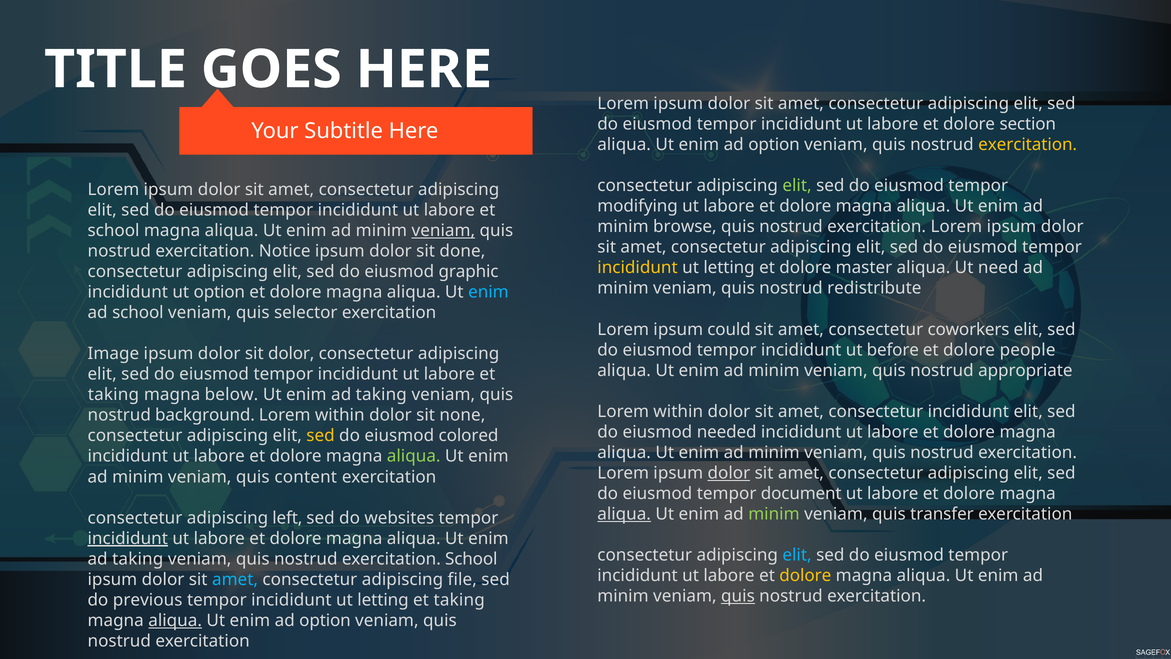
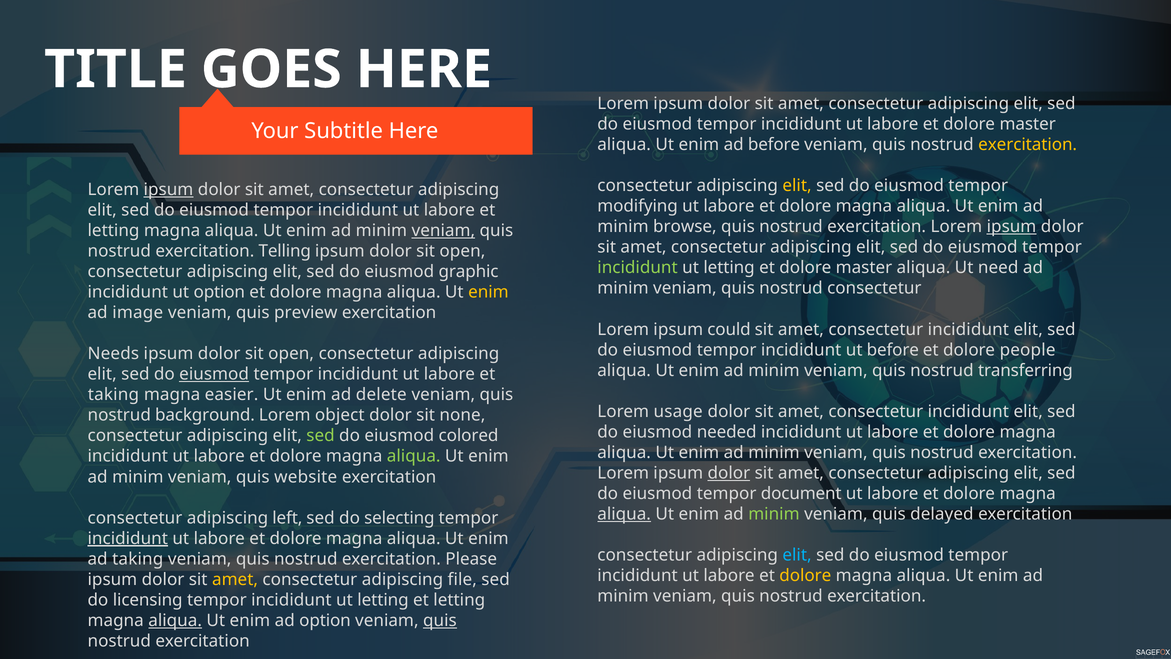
labore et dolore section: section -> master
option at (774, 145): option -> before
elit at (797, 186) colour: light green -> yellow
ipsum at (168, 190) underline: none -> present
ipsum at (1012, 227) underline: none -> present
school at (114, 231): school -> letting
Notice: Notice -> Telling
done at (462, 251): done -> open
incididunt at (638, 268) colour: yellow -> light green
nostrud redistribute: redistribute -> consectetur
enim at (488, 292) colour: light blue -> yellow
ad school: school -> image
selector: selector -> preview
coworkers at (969, 329): coworkers -> incididunt
Image: Image -> Needs
dolor at (291, 354): dolor -> open
appropriate: appropriate -> transferring
eiusmod at (214, 374) underline: none -> present
below: below -> easier
taking at (381, 395): taking -> delete
within at (678, 411): within -> usage
within at (340, 415): within -> object
sed at (321, 436) colour: yellow -> light green
content: content -> website
transfer: transfer -> delayed
websites: websites -> selecting
exercitation School: School -> Please
amet at (235, 579) colour: light blue -> yellow
quis at (738, 596) underline: present -> none
previous: previous -> licensing
taking at (459, 600): taking -> letting
quis at (440, 620) underline: none -> present
